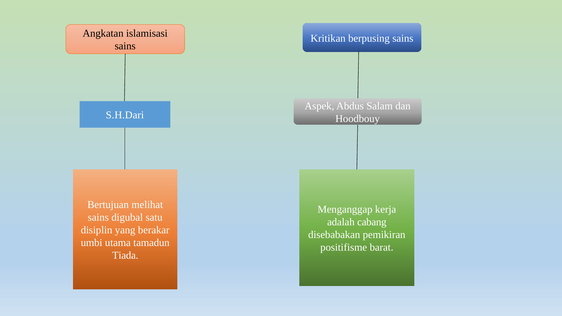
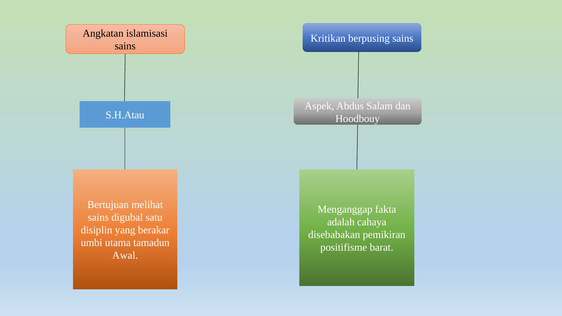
S.H.Dari: S.H.Dari -> S.H.Atau
kerja: kerja -> fakta
cabang: cabang -> cahaya
Tiada: Tiada -> Awal
